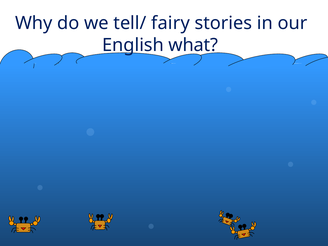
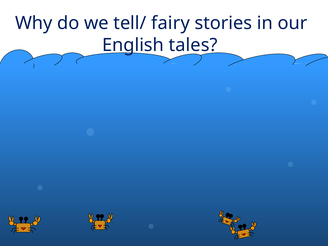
what: what -> tales
